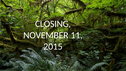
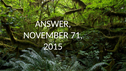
CLOSING: CLOSING -> ANSWER
11: 11 -> 71
